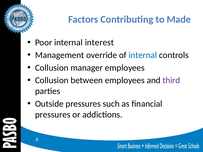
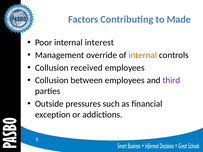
internal at (143, 55) colour: blue -> orange
manager: manager -> received
pressures at (53, 115): pressures -> exception
